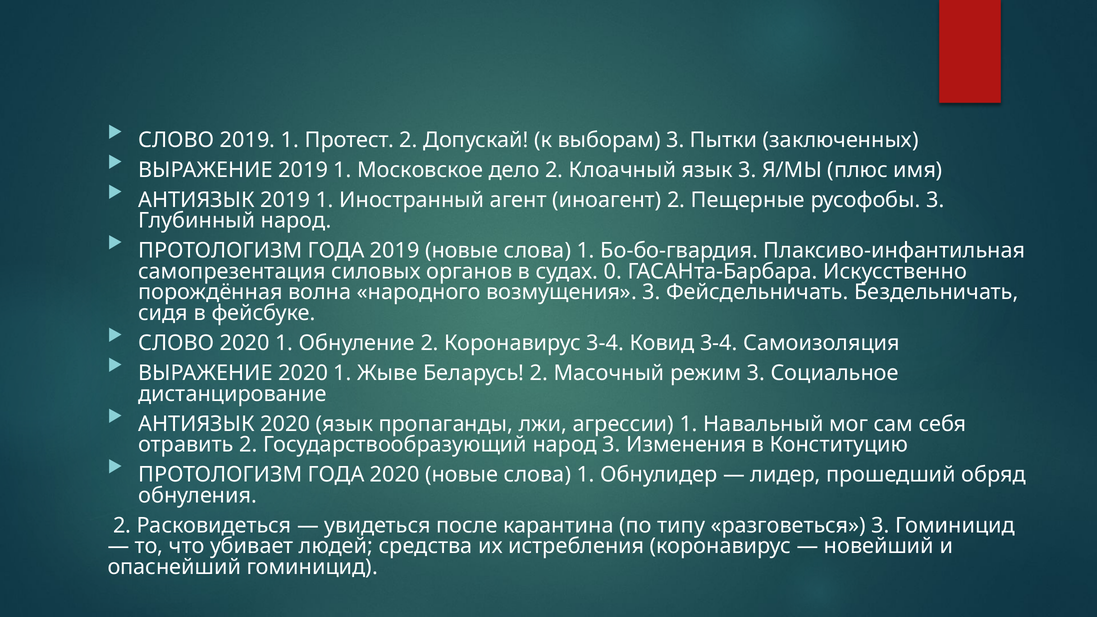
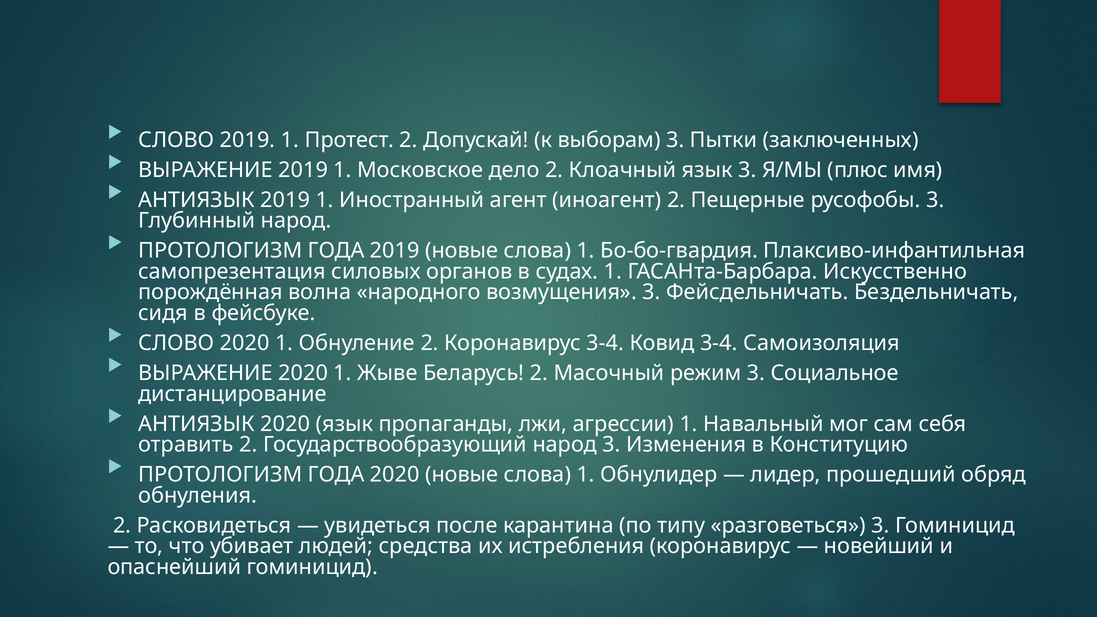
судах 0: 0 -> 1
